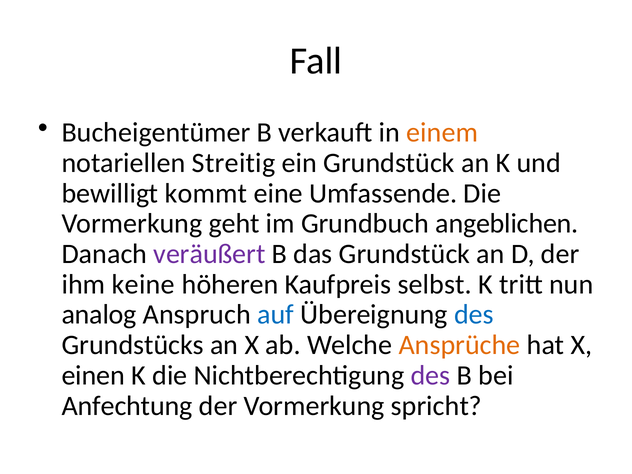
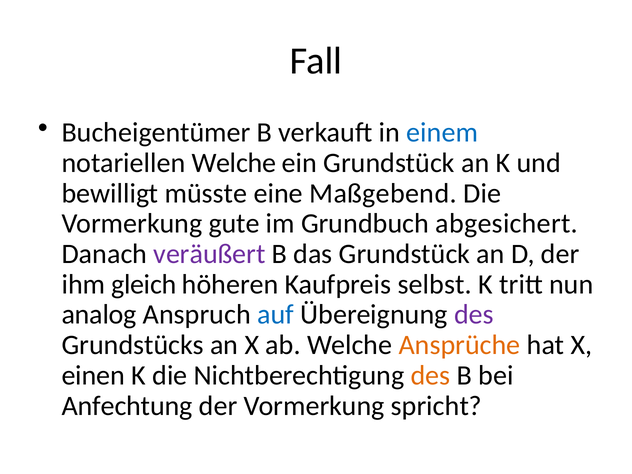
einem colour: orange -> blue
notariellen Streitig: Streitig -> Welche
kommt: kommt -> müsste
Umfassende: Umfassende -> Maßgebend
geht: geht -> gute
angeblichen: angeblichen -> abgesichert
keine: keine -> gleich
des at (474, 315) colour: blue -> purple
des at (431, 375) colour: purple -> orange
